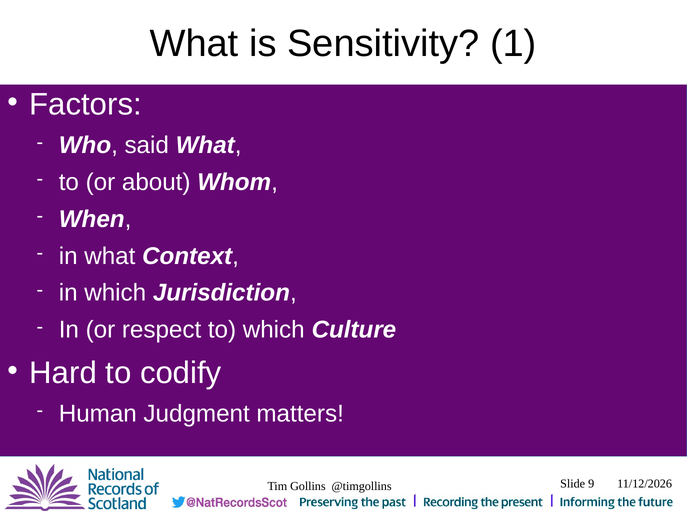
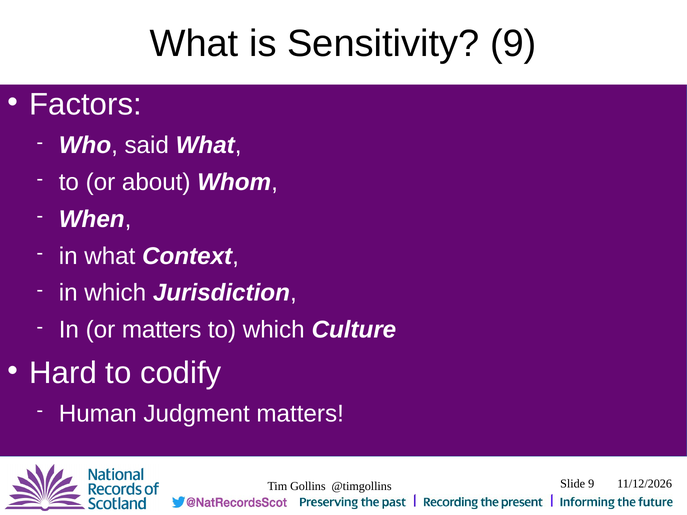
Sensitivity 1: 1 -> 9
or respect: respect -> matters
